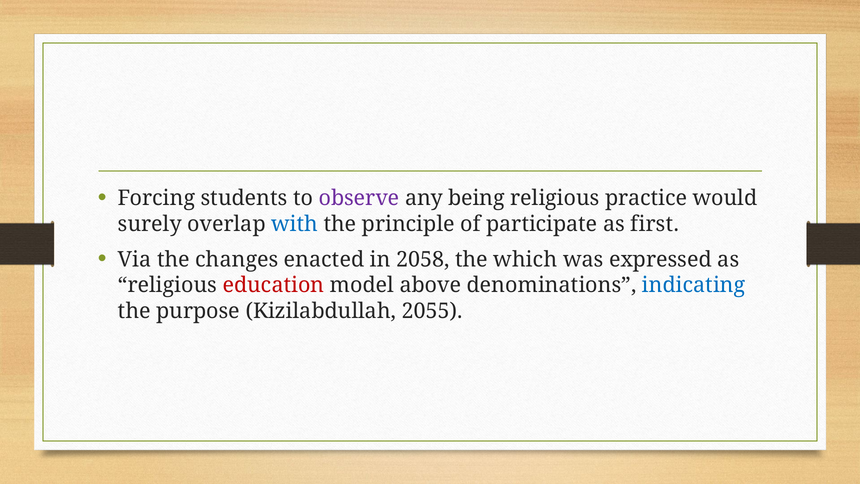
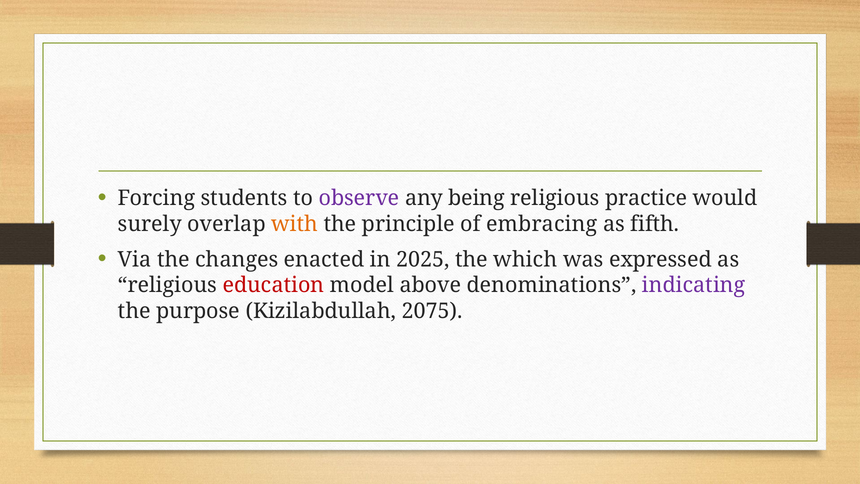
with colour: blue -> orange
participate: participate -> embracing
first: first -> fifth
2058: 2058 -> 2025
indicating colour: blue -> purple
2055: 2055 -> 2075
